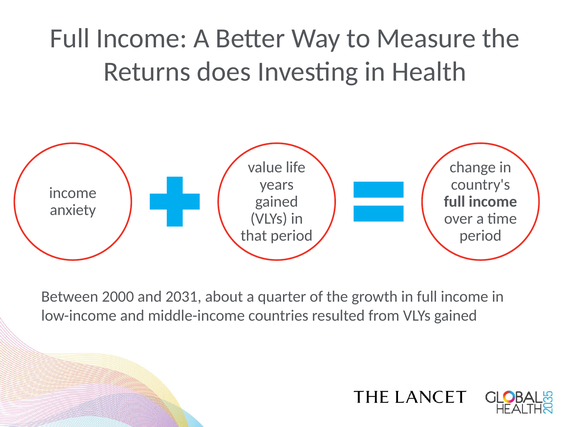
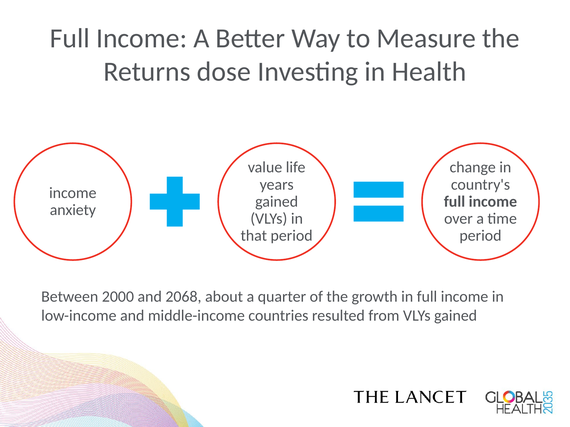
does: does -> dose
2031: 2031 -> 2068
